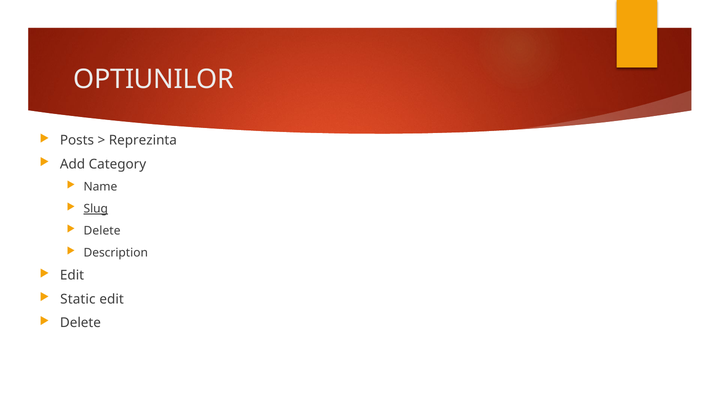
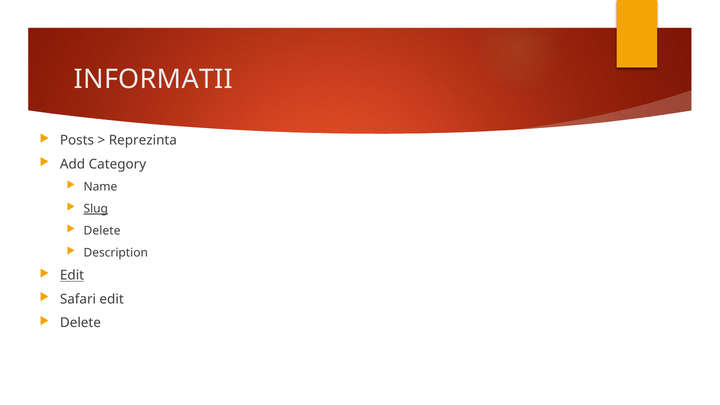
OPTIUNILOR: OPTIUNILOR -> INFORMATII
Edit at (72, 276) underline: none -> present
Static: Static -> Safari
